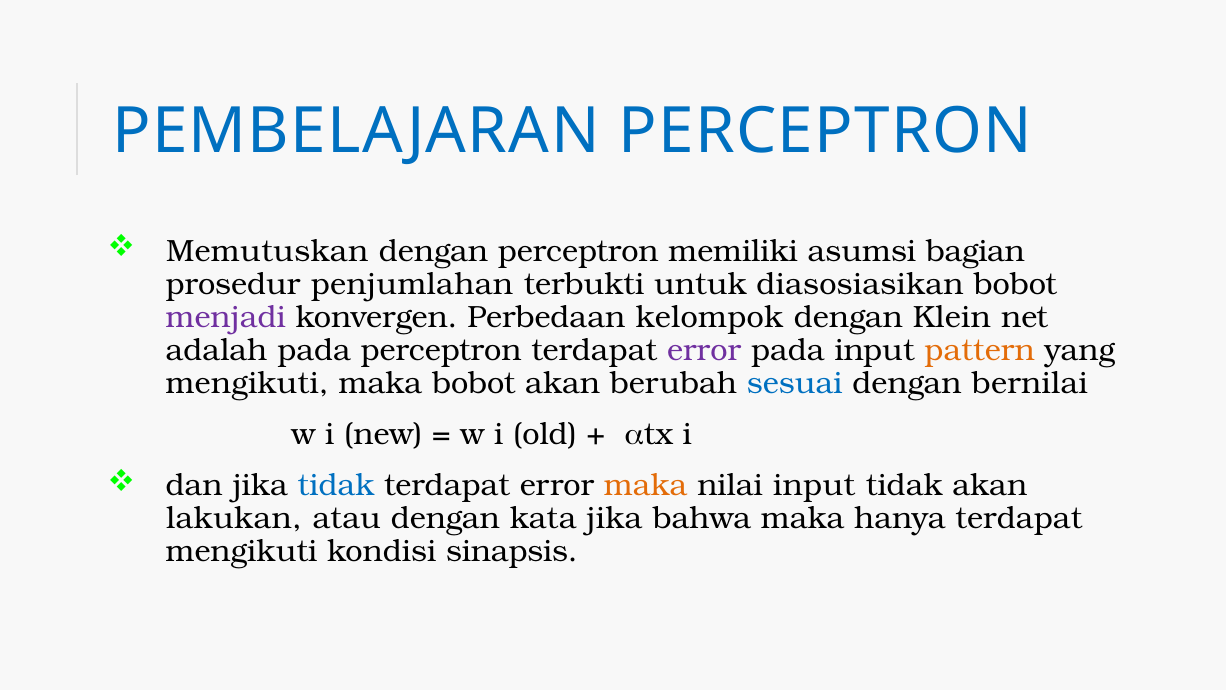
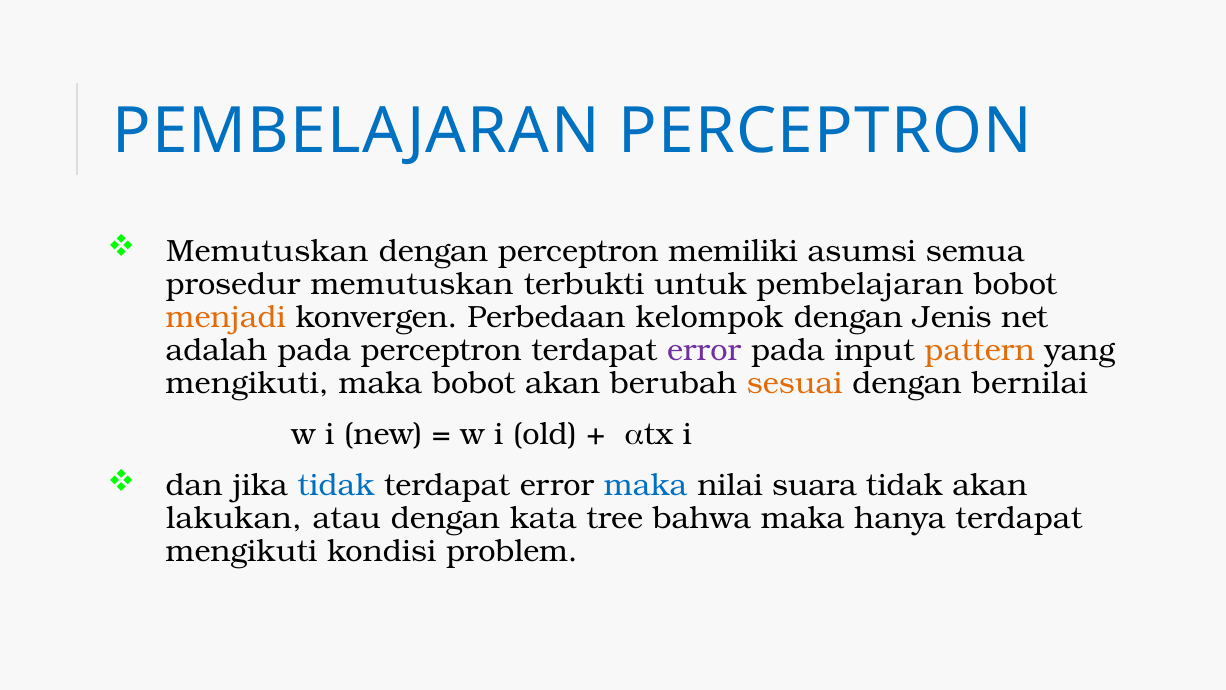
bagian: bagian -> semua
prosedur penjumlahan: penjumlahan -> memutuskan
untuk diasosiasikan: diasosiasikan -> pembelajaran
menjadi colour: purple -> orange
Klein: Klein -> Jenis
sesuai colour: blue -> orange
maka at (646, 485) colour: orange -> blue
nilai input: input -> suara
kata jika: jika -> tree
sinapsis: sinapsis -> problem
